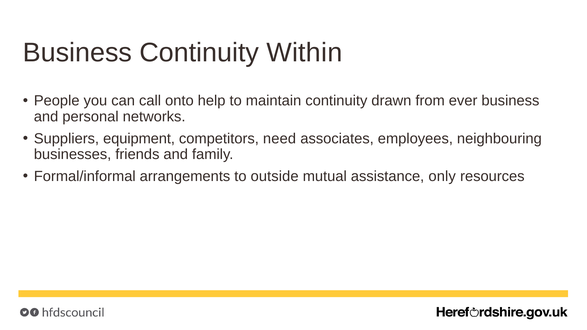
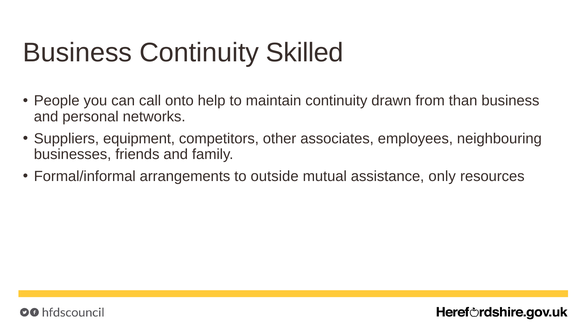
Within: Within -> Skilled
ever: ever -> than
need: need -> other
